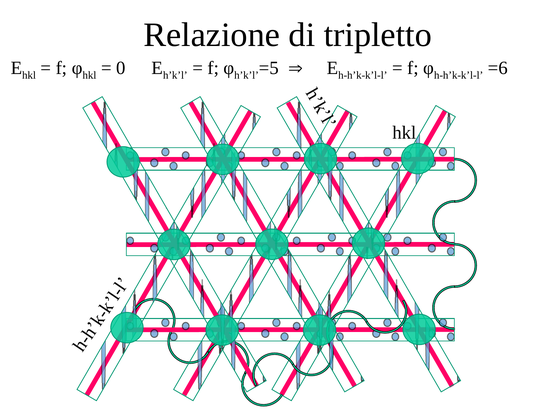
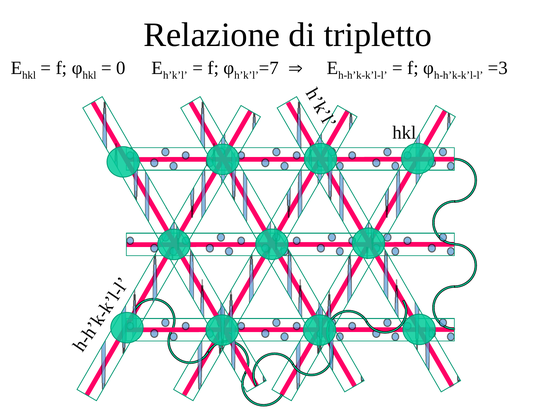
=5: =5 -> =7
=6: =6 -> =3
